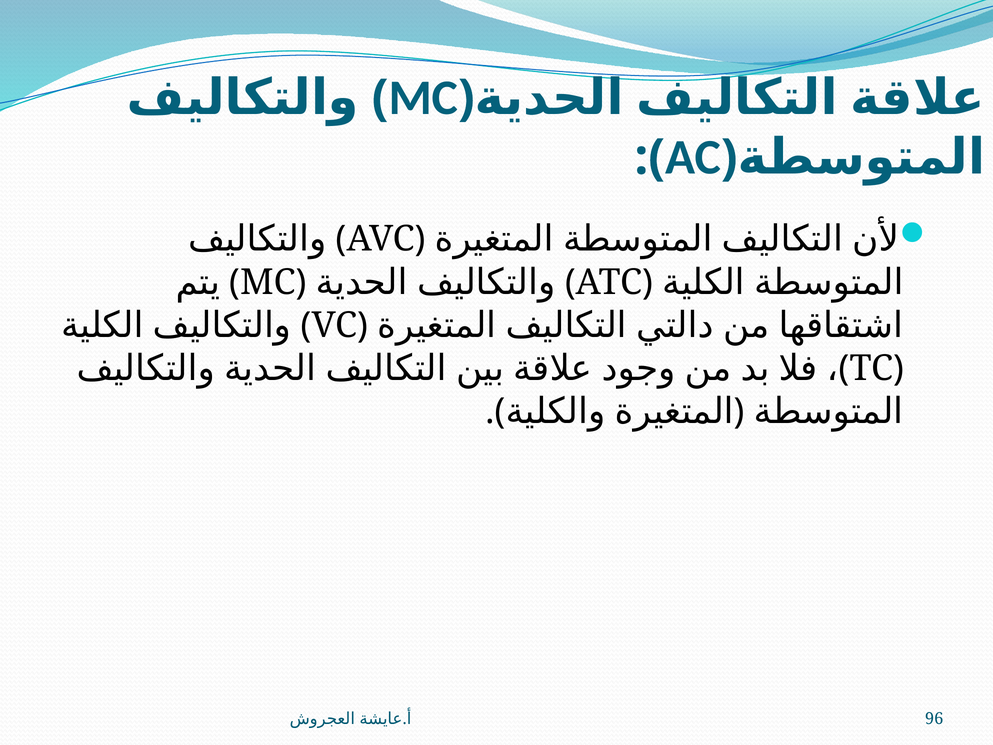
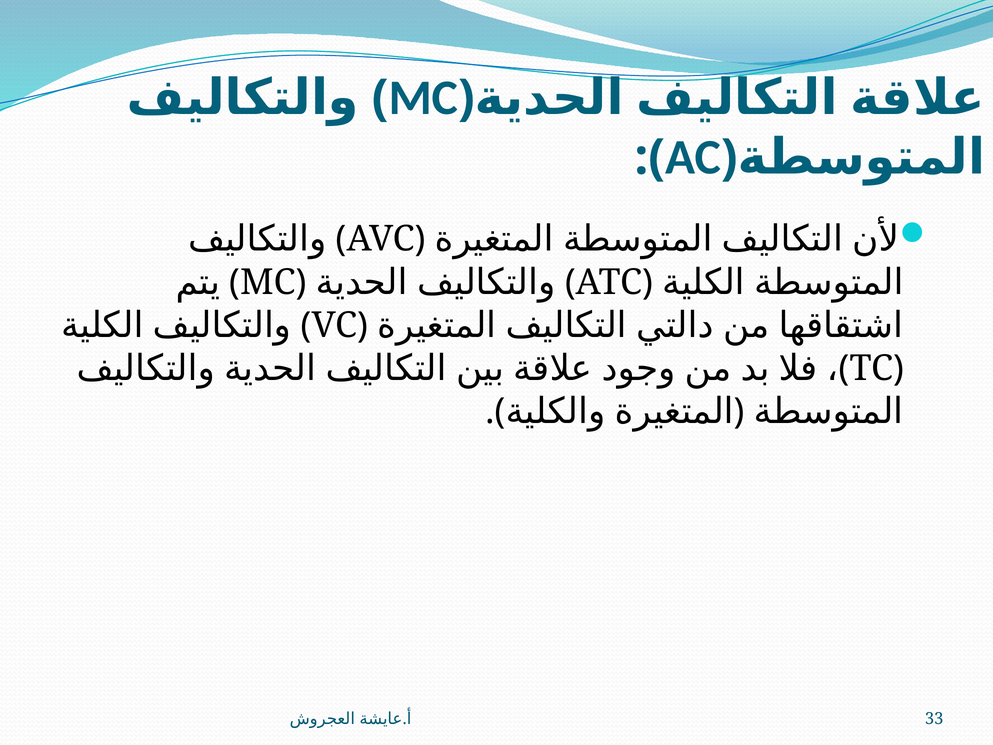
96: 96 -> 33
